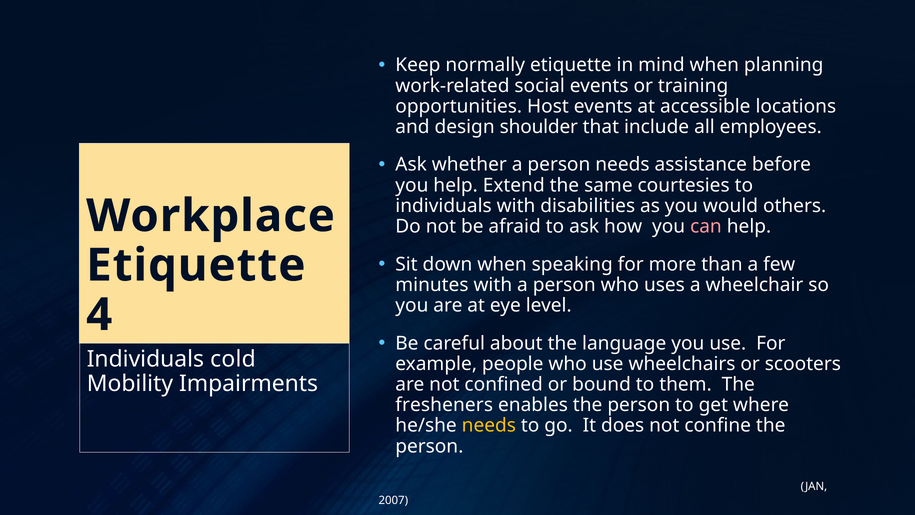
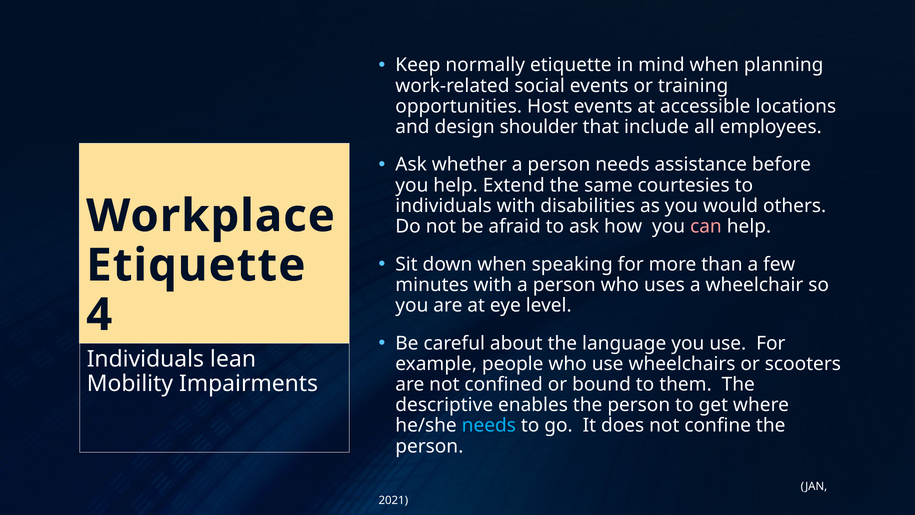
cold: cold -> lean
fresheners: fresheners -> descriptive
needs at (489, 425) colour: yellow -> light blue
2007: 2007 -> 2021
